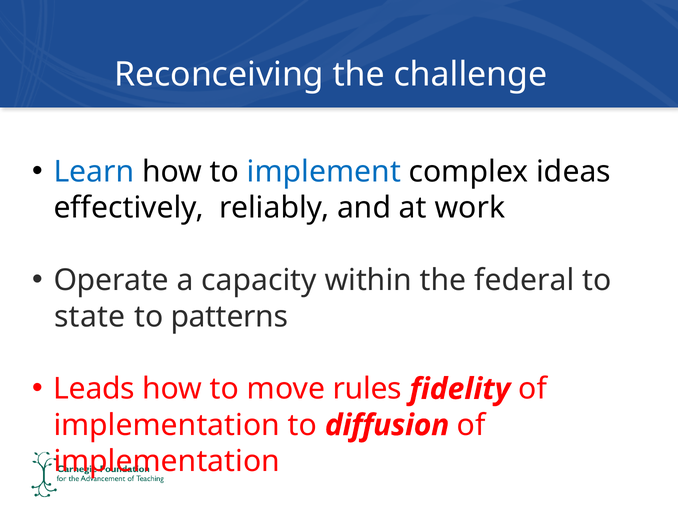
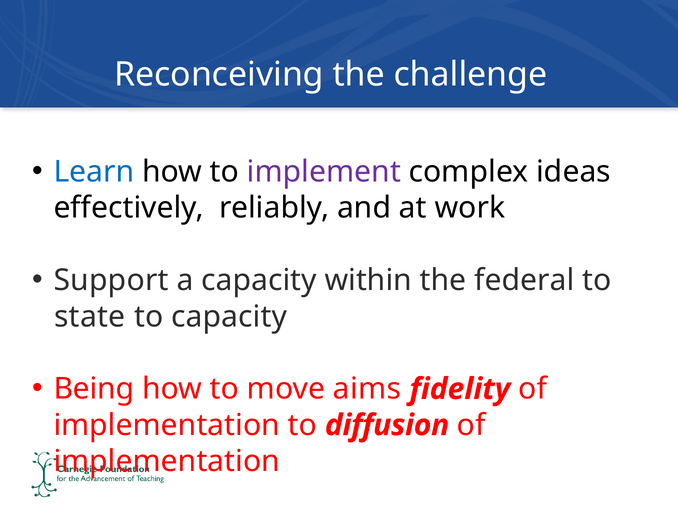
implement colour: blue -> purple
Operate: Operate -> Support
to patterns: patterns -> capacity
Leads: Leads -> Being
rules: rules -> aims
